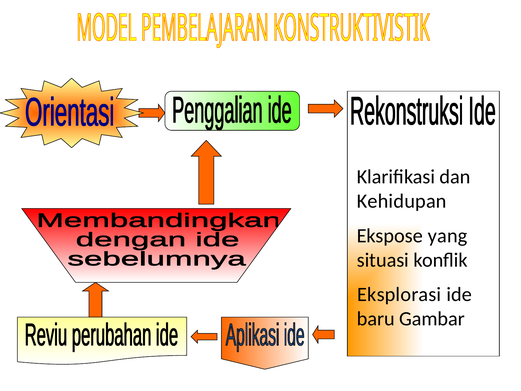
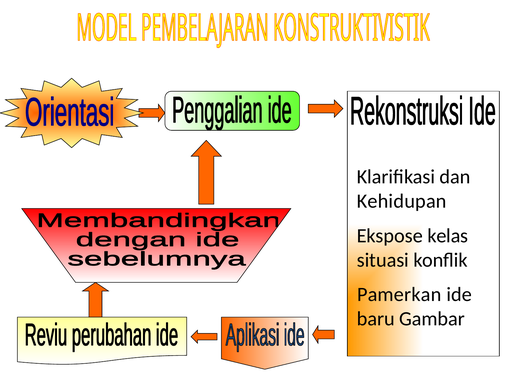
yang: yang -> kelas
Eksplorasi: Eksplorasi -> Pamerkan
